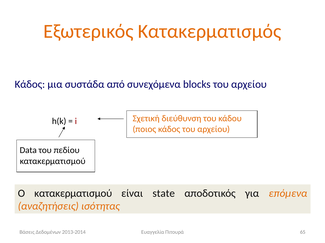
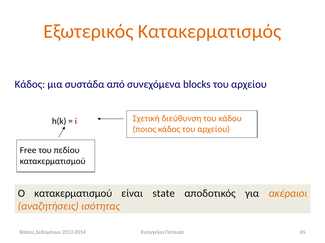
Data: Data -> Free
επόμενα: επόμενα -> ακέραιοι
